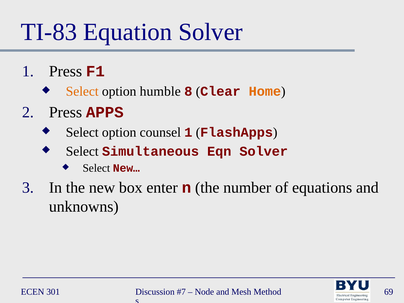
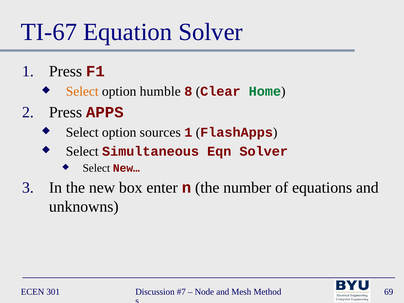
TI-83: TI-83 -> TI-67
Home colour: orange -> green
counsel: counsel -> sources
